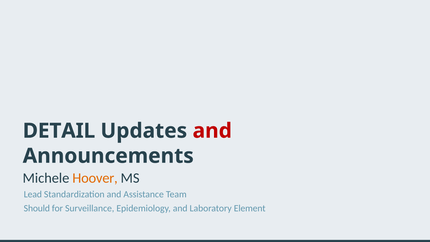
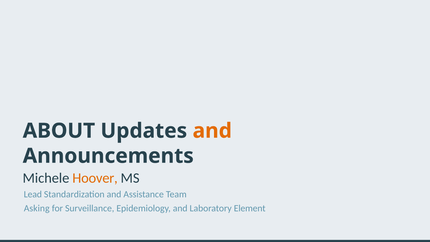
DETAIL: DETAIL -> ABOUT
and at (212, 131) colour: red -> orange
Should: Should -> Asking
